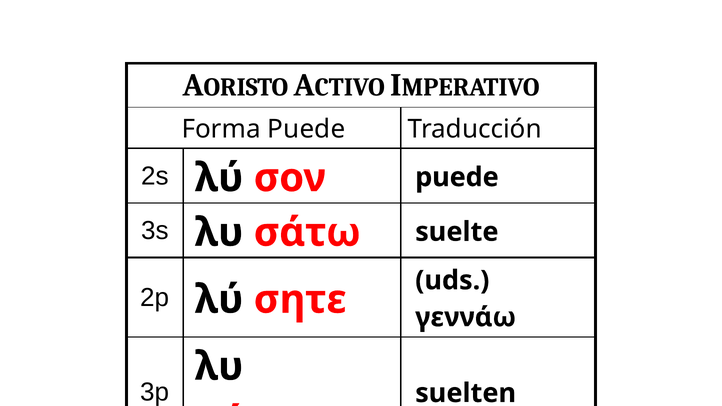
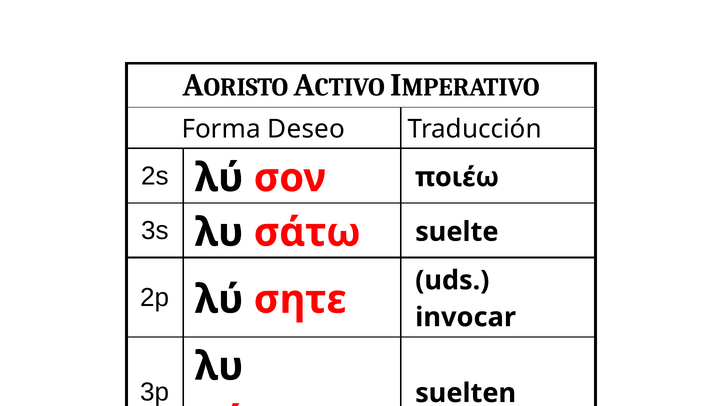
Forma Puede: Puede -> Deseo
σον puede: puede -> ποιέω
γεννάω: γεννάω -> invocar
